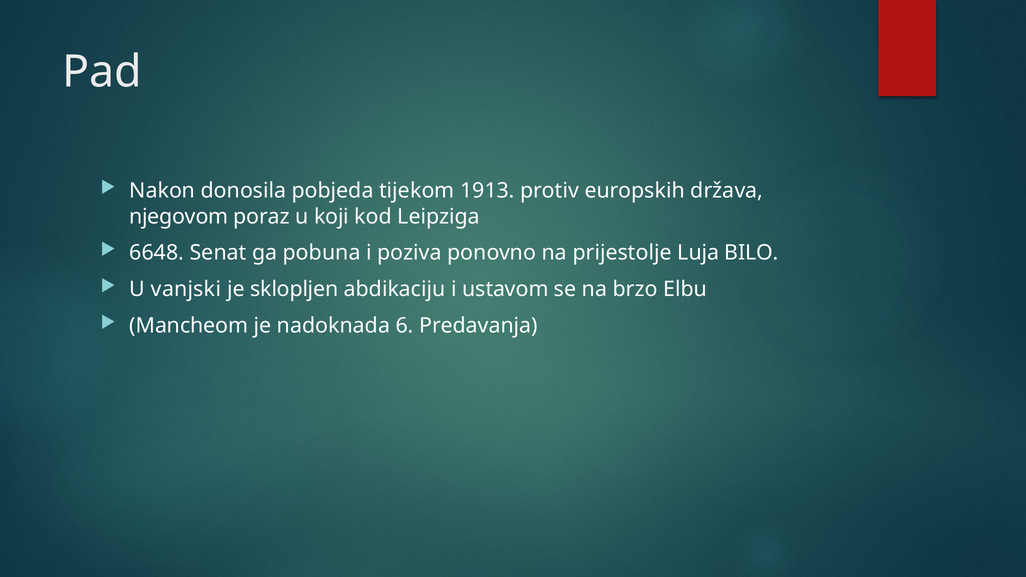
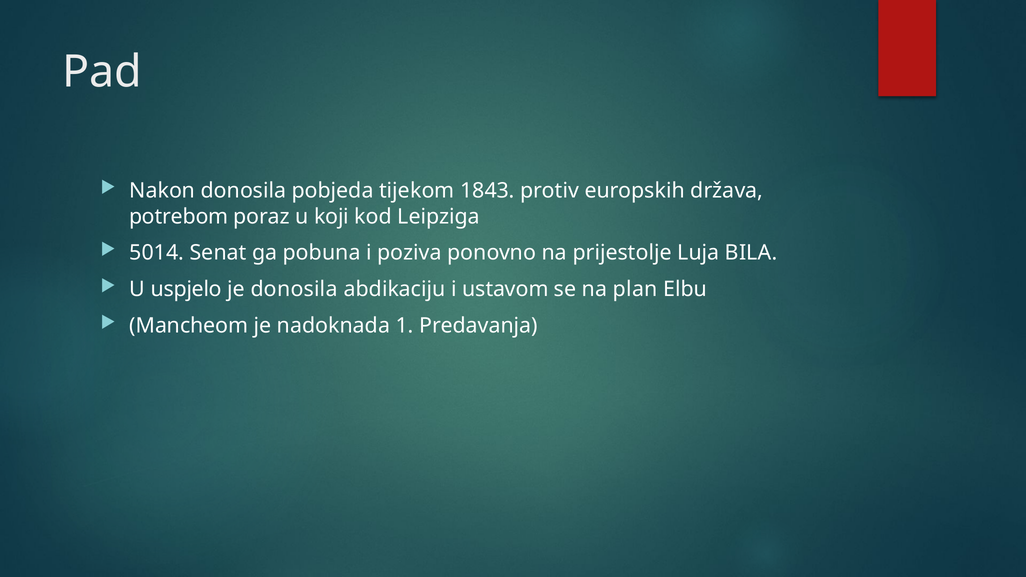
1913: 1913 -> 1843
njegovom: njegovom -> potrebom
6648: 6648 -> 5014
BILO: BILO -> BILA
vanjski: vanjski -> uspjelo
je sklopljen: sklopljen -> donosila
brzo: brzo -> plan
6: 6 -> 1
